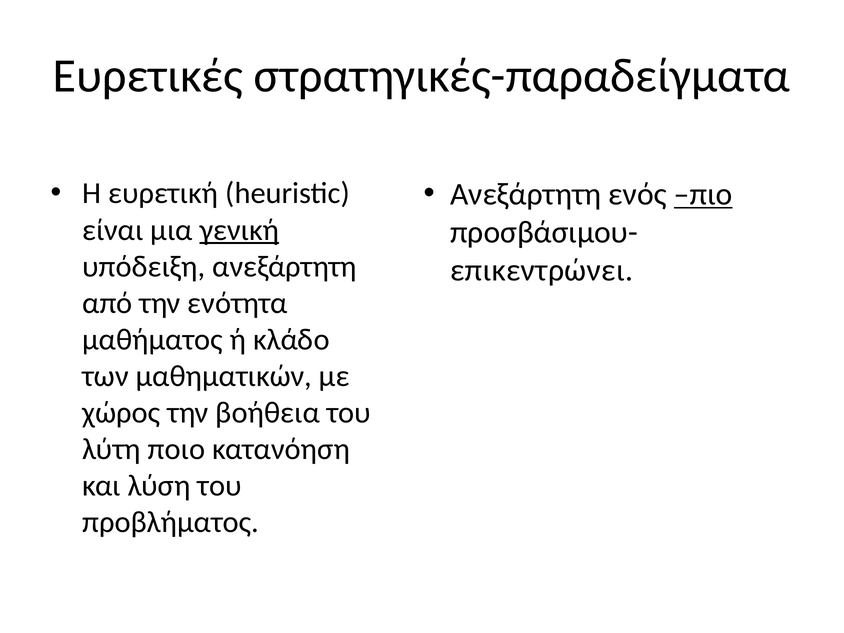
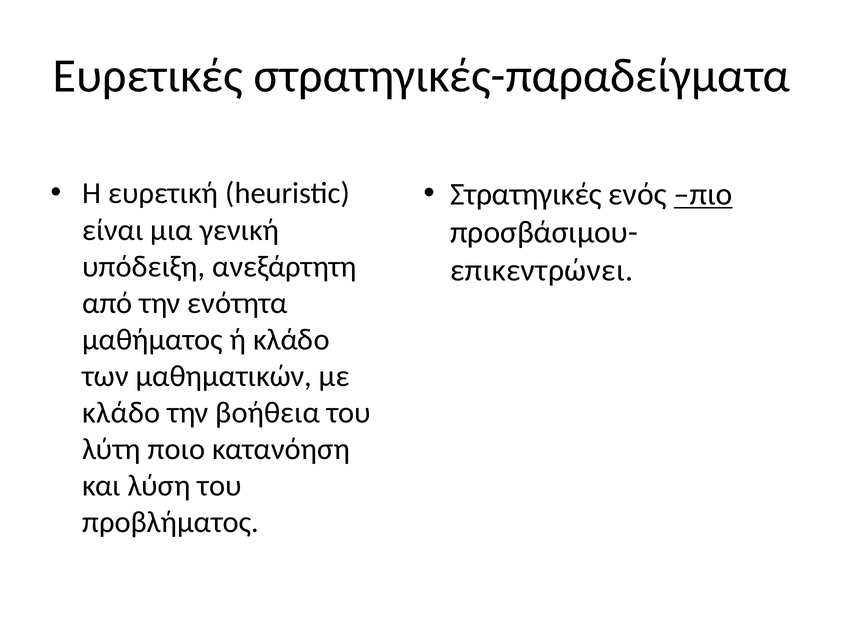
Ανεξάρτητη at (526, 194): Ανεξάρτητη -> Στρατηγικές
γενική underline: present -> none
χώρος at (121, 413): χώρος -> κλάδο
